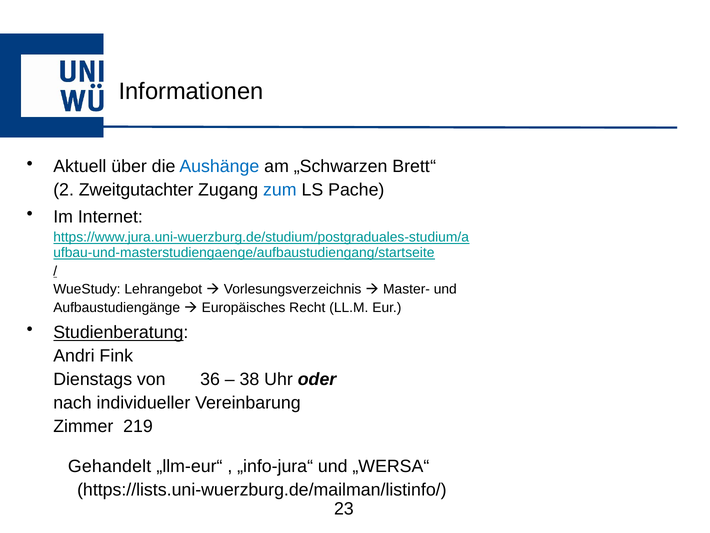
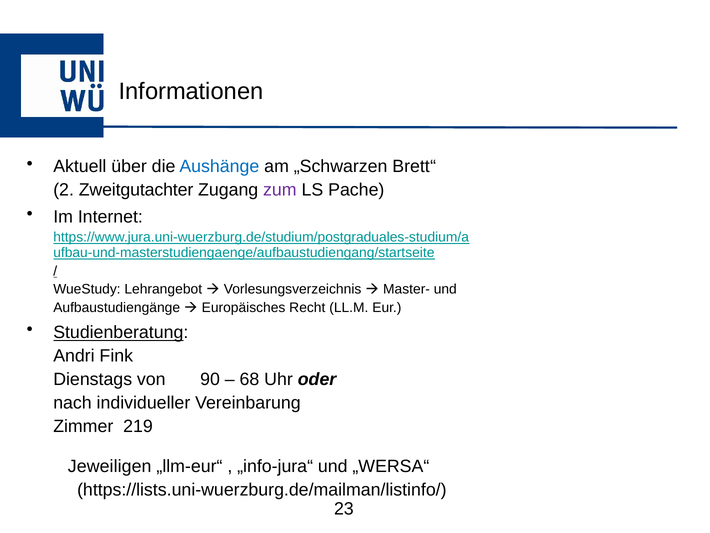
zum colour: blue -> purple
36: 36 -> 90
38: 38 -> 68
Gehandelt: Gehandelt -> Jeweiligen
